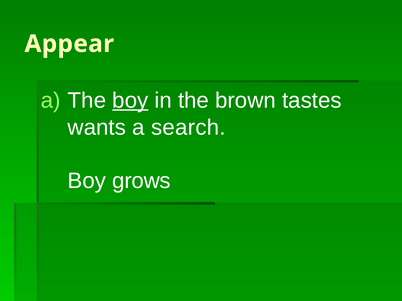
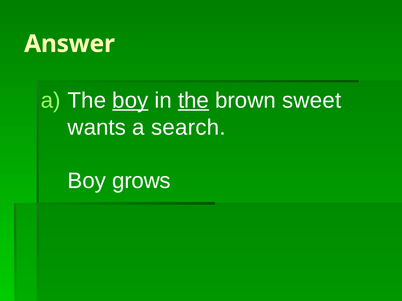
Appear: Appear -> Answer
the at (194, 101) underline: none -> present
tastes: tastes -> sweet
